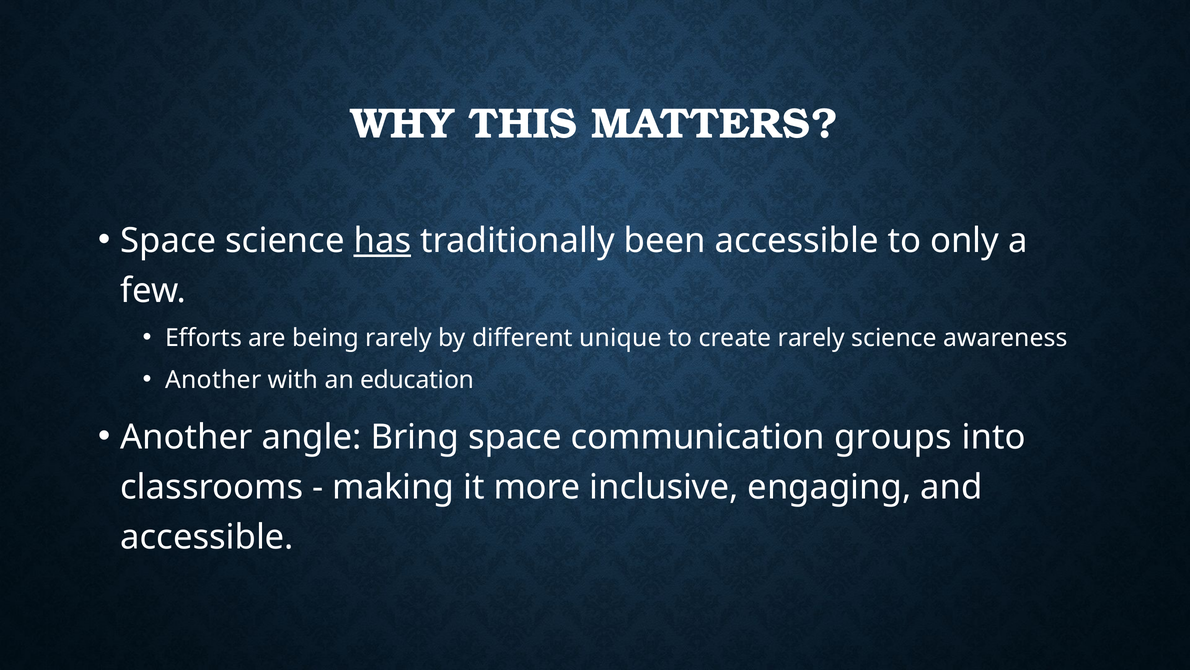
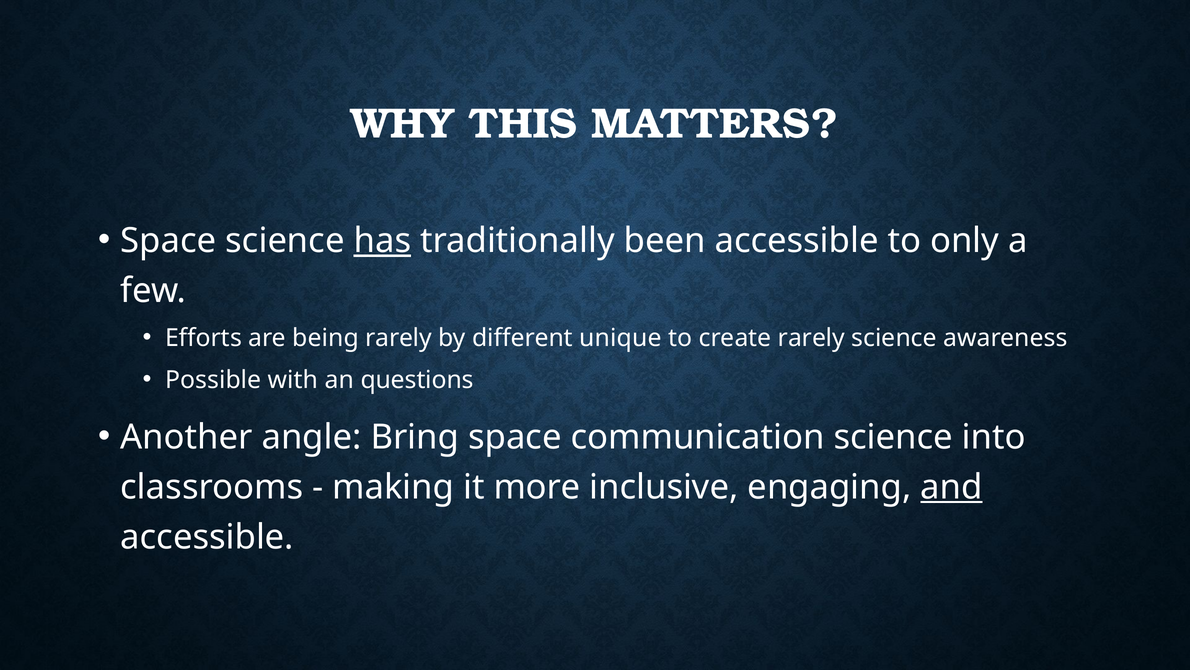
Another at (213, 380): Another -> Possible
education: education -> questions
communication groups: groups -> science
and underline: none -> present
